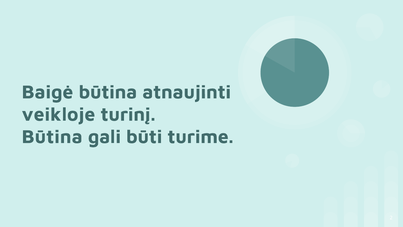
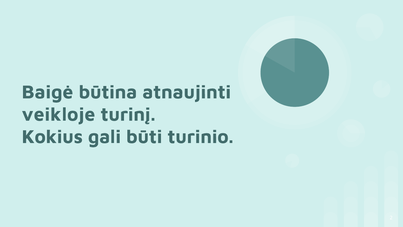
Būtina at (52, 137): Būtina -> Kokius
turime: turime -> turinio
